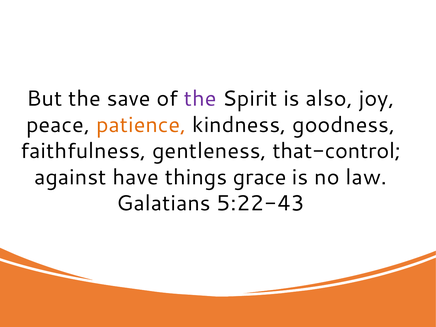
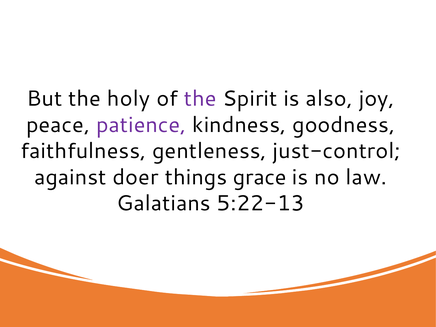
save: save -> holy
patience colour: orange -> purple
that-control: that-control -> just-control
have: have -> doer
5:22-43: 5:22-43 -> 5:22-13
